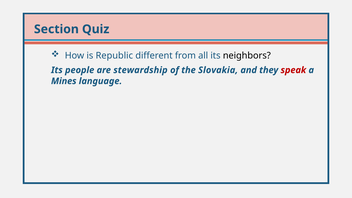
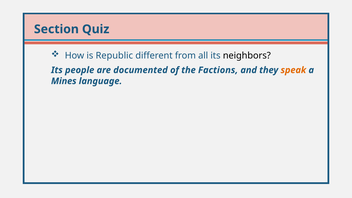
stewardship: stewardship -> documented
Slovakia: Slovakia -> Factions
speak colour: red -> orange
